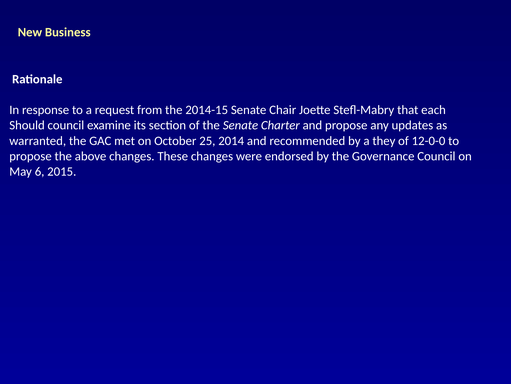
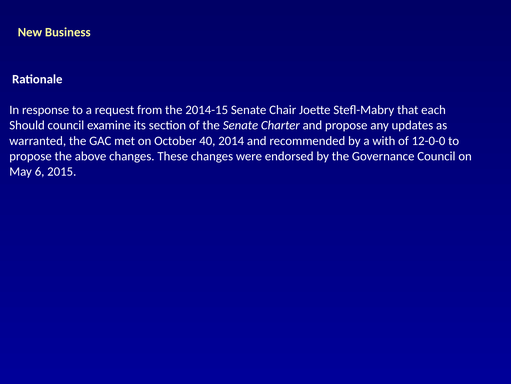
25: 25 -> 40
they: they -> with
